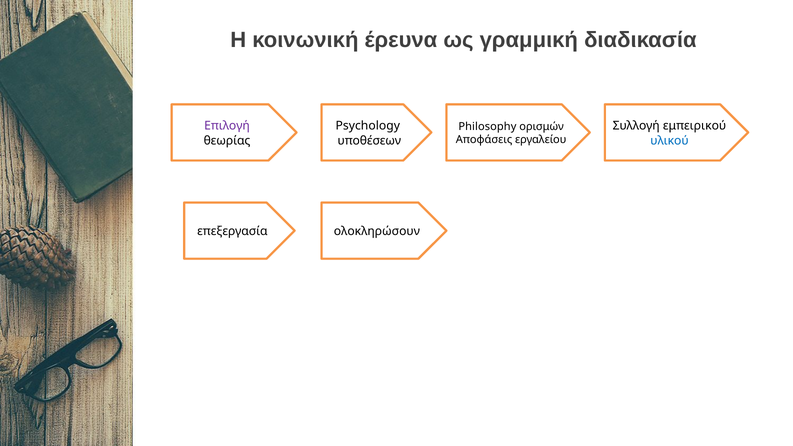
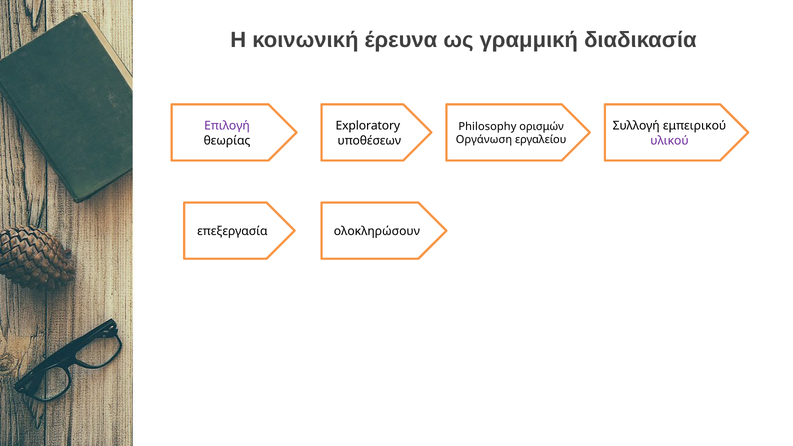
Psychology: Psychology -> Exploratory
Αποφάσεις: Αποφάσεις -> Οργάνωση
υλικού colour: blue -> purple
